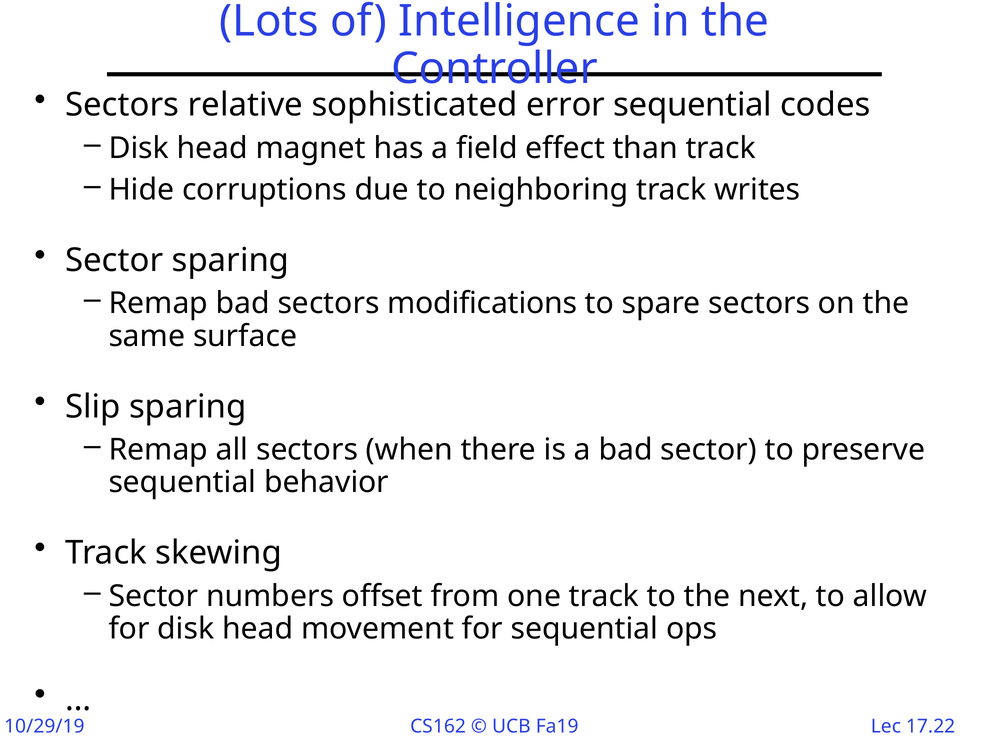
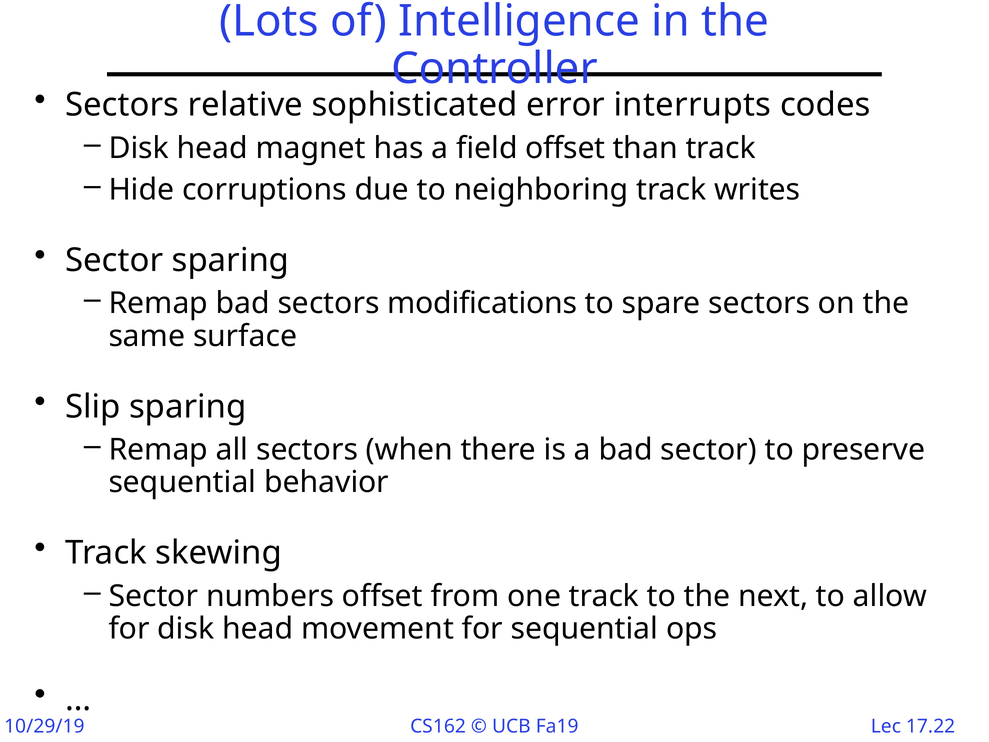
error sequential: sequential -> interrupts
field effect: effect -> offset
